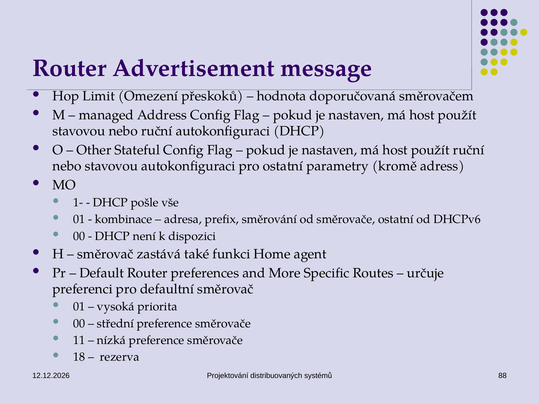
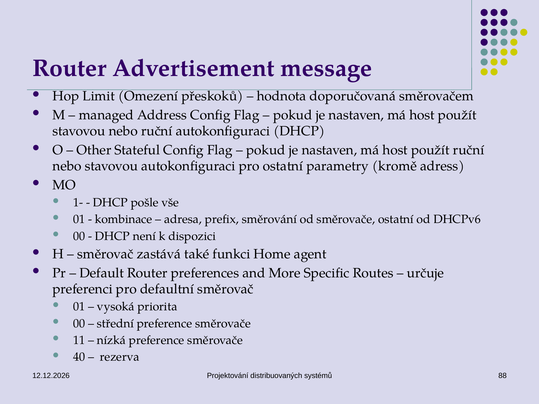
18: 18 -> 40
